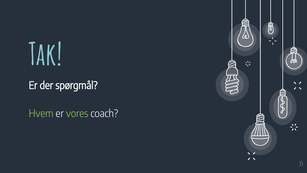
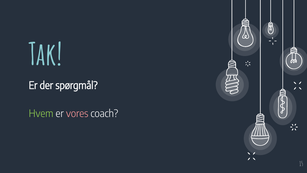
vores colour: light green -> pink
